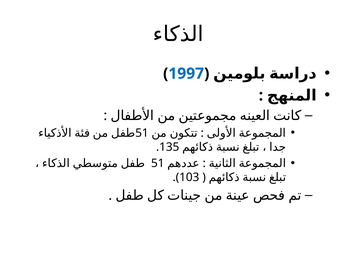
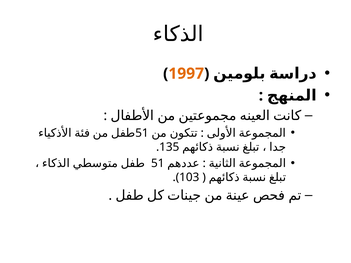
1997 colour: blue -> orange
